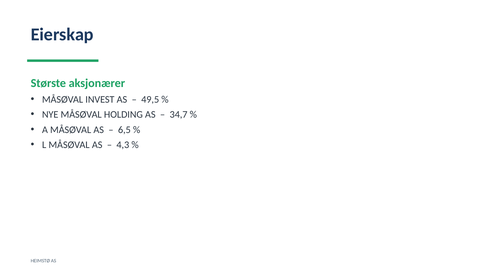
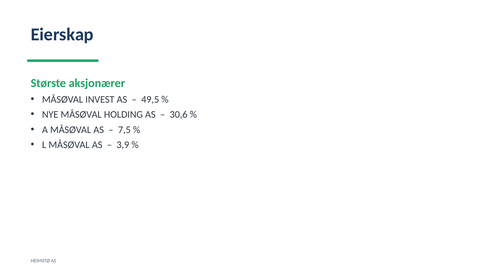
34,7: 34,7 -> 30,6
6,5: 6,5 -> 7,5
4,3: 4,3 -> 3,9
